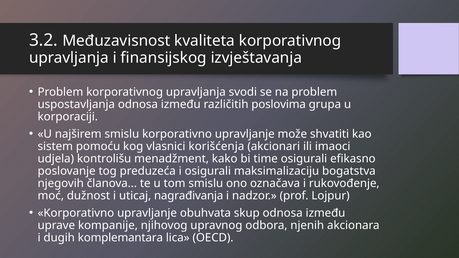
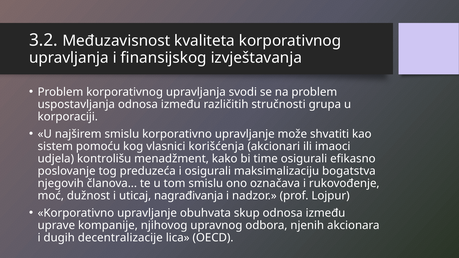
poslovima: poslovima -> stručnosti
komplemantara: komplemantara -> decentralizacije
